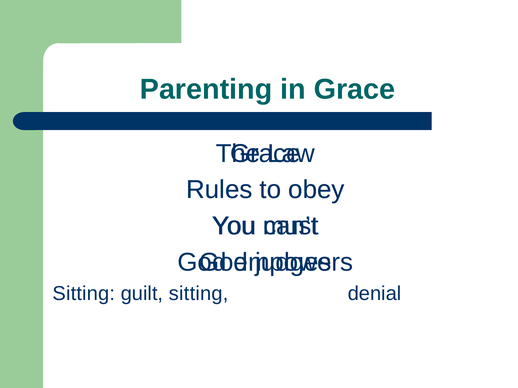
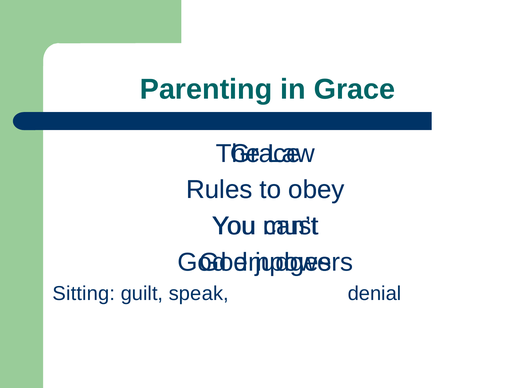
guilt sitting: sitting -> speak
